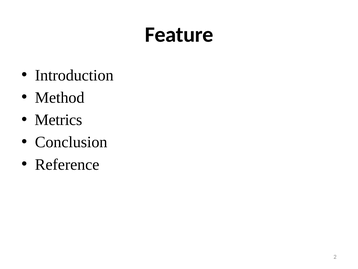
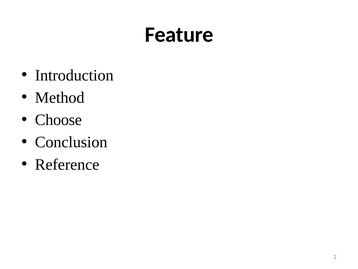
Metrics: Metrics -> Choose
